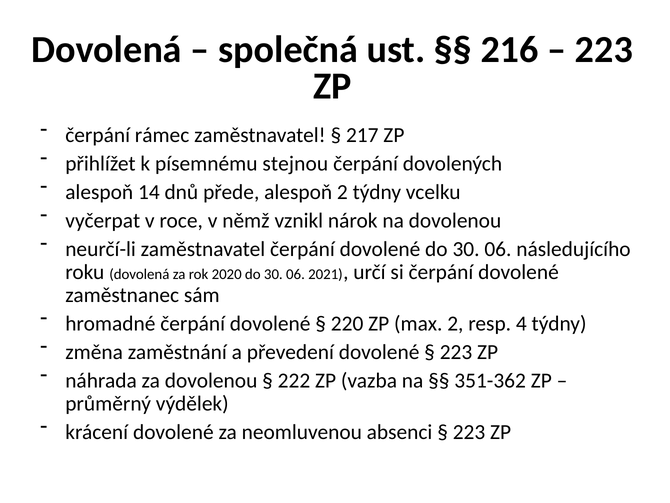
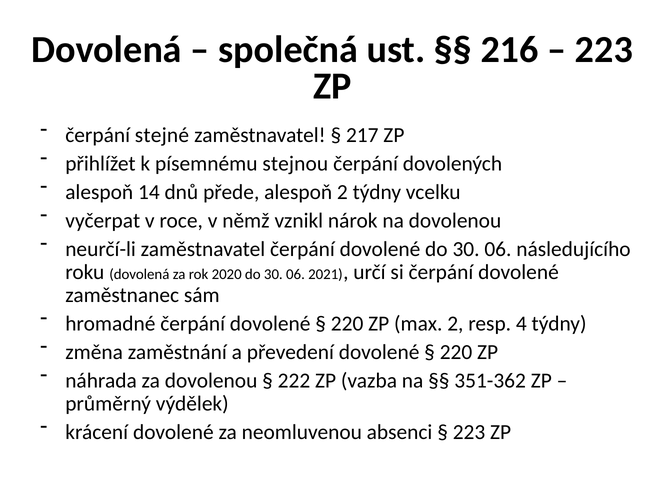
rámec: rámec -> stejné
223 at (456, 352): 223 -> 220
